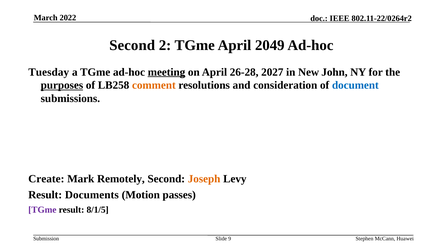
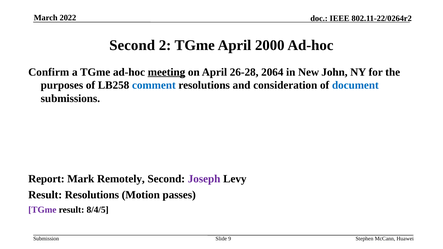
2049: 2049 -> 2000
Tuesday: Tuesday -> Confirm
2027: 2027 -> 2064
purposes underline: present -> none
comment colour: orange -> blue
Create: Create -> Report
Joseph colour: orange -> purple
Result Documents: Documents -> Resolutions
8/1/5: 8/1/5 -> 8/4/5
